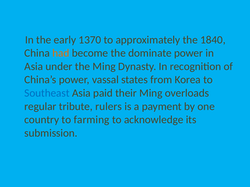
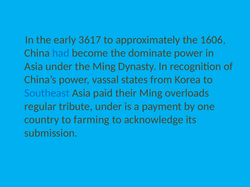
1370: 1370 -> 3617
1840: 1840 -> 1606
had colour: orange -> blue
tribute rulers: rulers -> under
